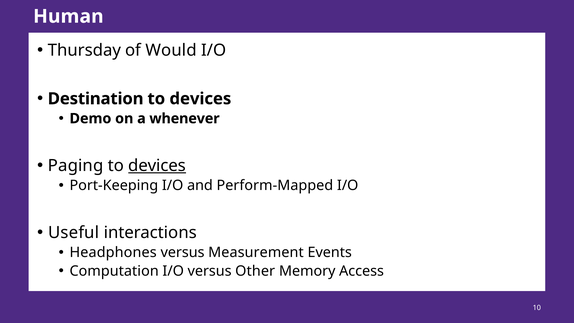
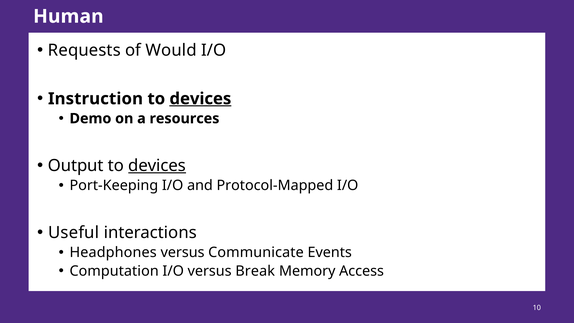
Thursday: Thursday -> Requests
Destination: Destination -> Instruction
devices at (200, 99) underline: none -> present
whenever: whenever -> resources
Paging: Paging -> Output
Perform-Mapped: Perform-Mapped -> Protocol-Mapped
Measurement: Measurement -> Communicate
Other: Other -> Break
